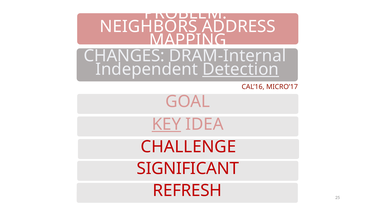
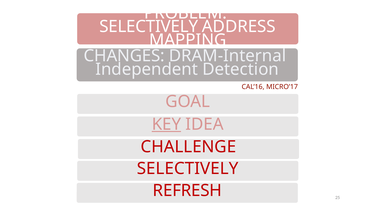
NEIGHBORS at (149, 27): NEIGHBORS -> SELECTIVELY
Detection underline: present -> none
SIGNIFICANT at (188, 169): SIGNIFICANT -> SELECTIVELY
